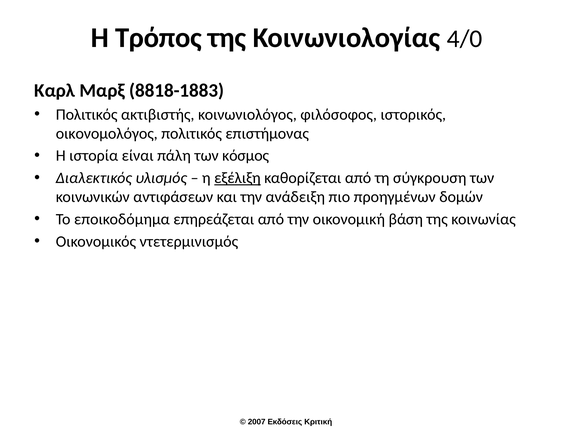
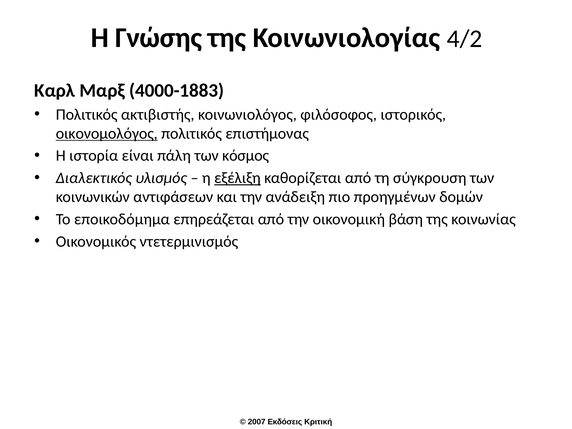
Τρόπος: Τρόπος -> Γνώσης
4/0: 4/0 -> 4/2
8818-1883: 8818-1883 -> 4000-1883
οικονομολόγος underline: none -> present
